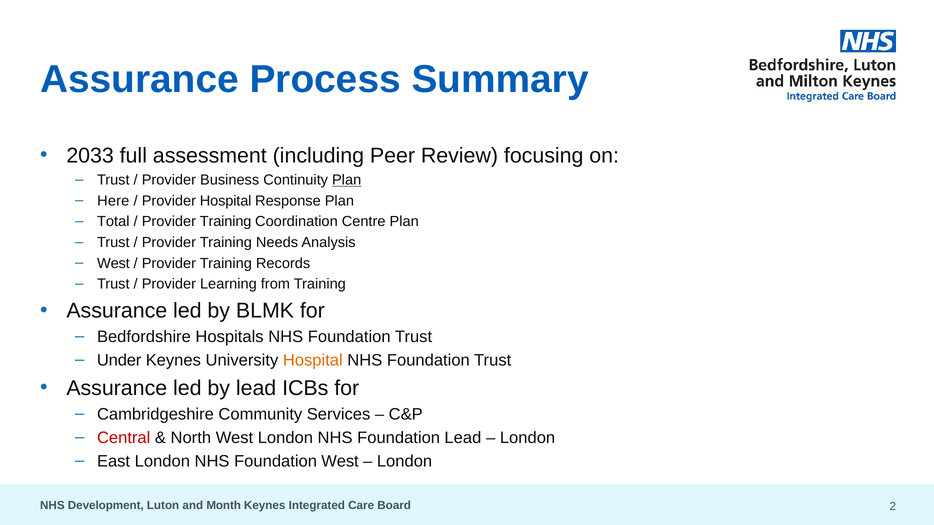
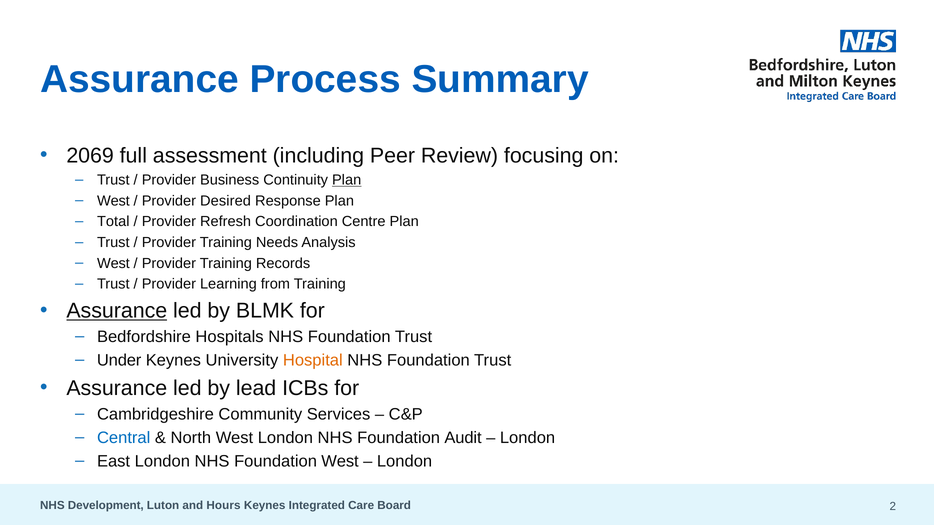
2033: 2033 -> 2069
Here at (113, 201): Here -> West
Provider Hospital: Hospital -> Desired
Training at (226, 222): Training -> Refresh
Assurance at (117, 311) underline: none -> present
Central colour: red -> blue
Foundation Lead: Lead -> Audit
Month: Month -> Hours
